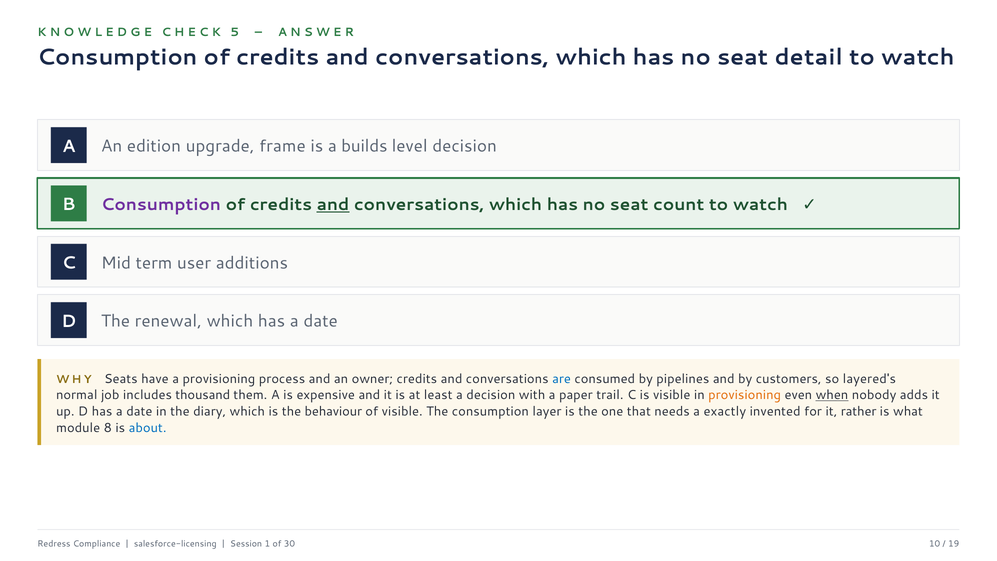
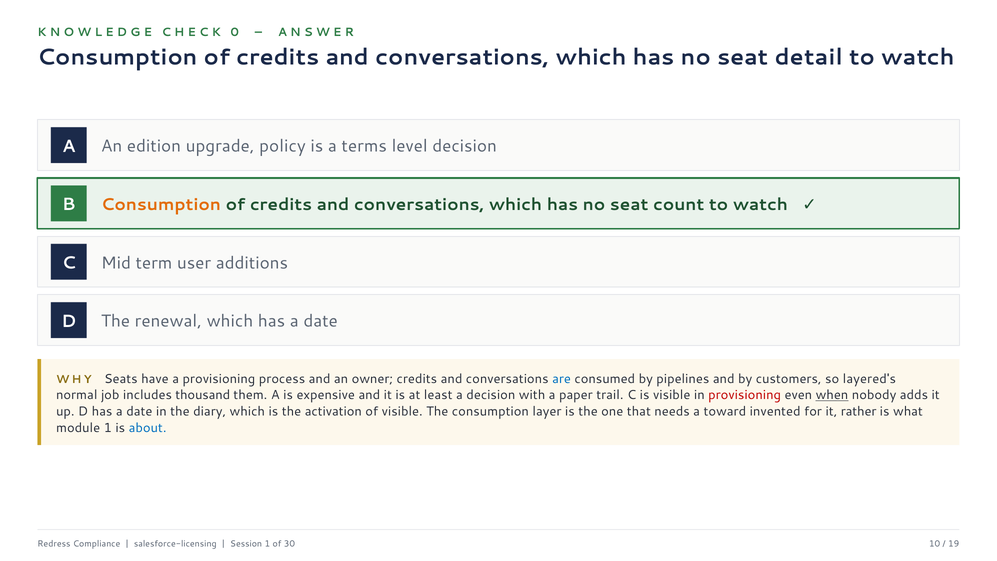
5: 5 -> 0
frame: frame -> policy
builds: builds -> terms
Consumption at (161, 205) colour: purple -> orange
and at (333, 205) underline: present -> none
provisioning at (745, 395) colour: orange -> red
behaviour: behaviour -> activation
exactly: exactly -> toward
module 8: 8 -> 1
